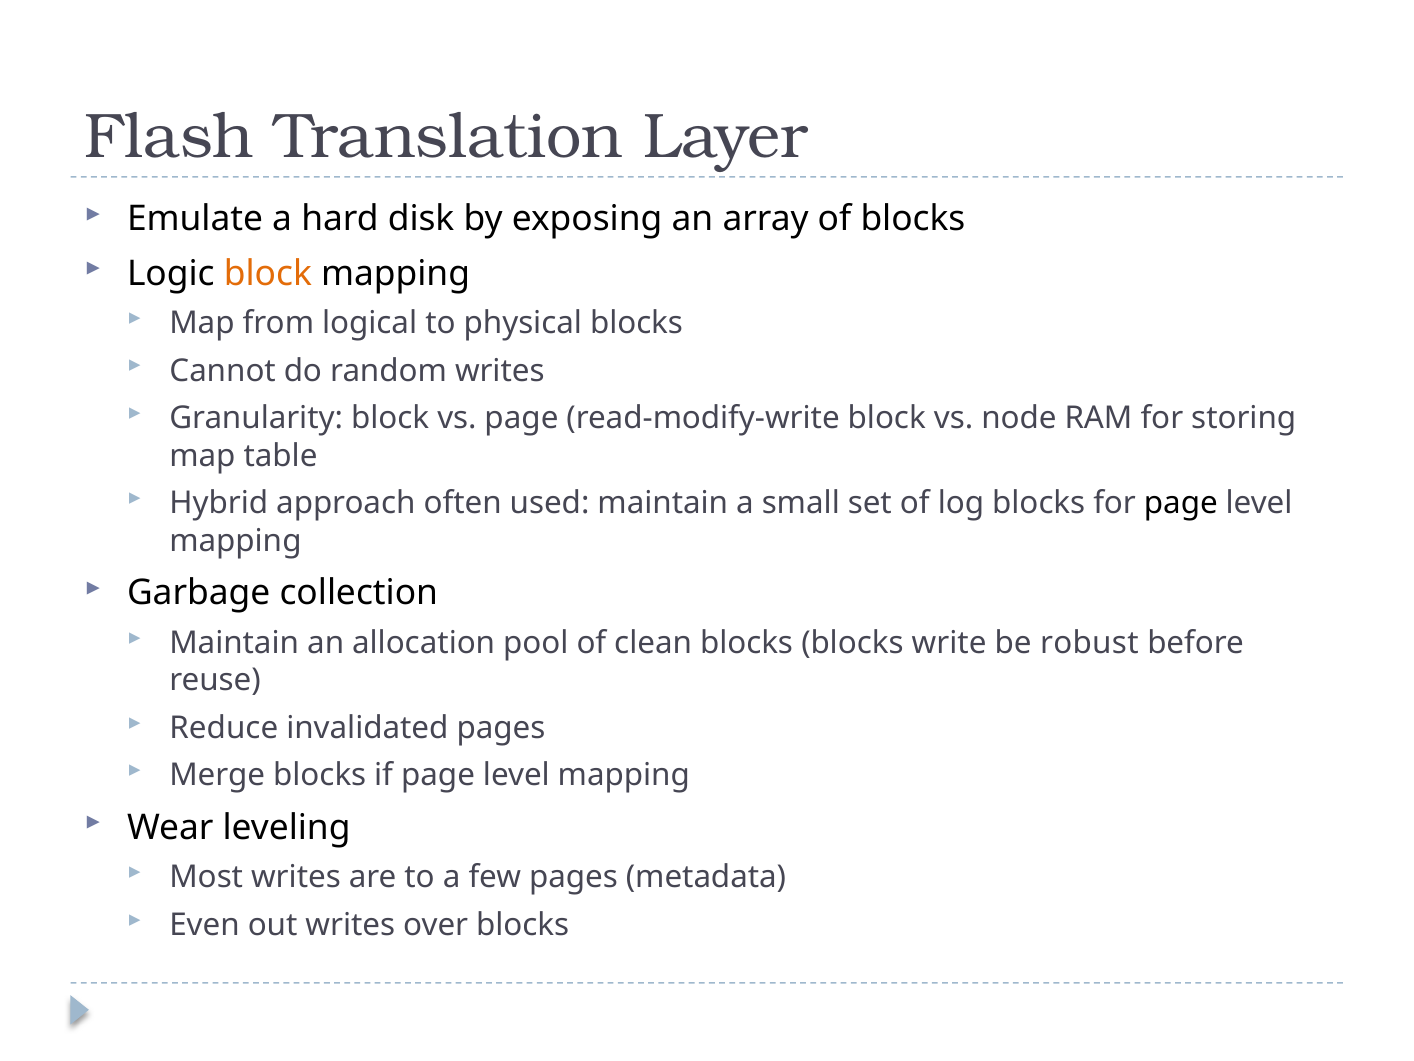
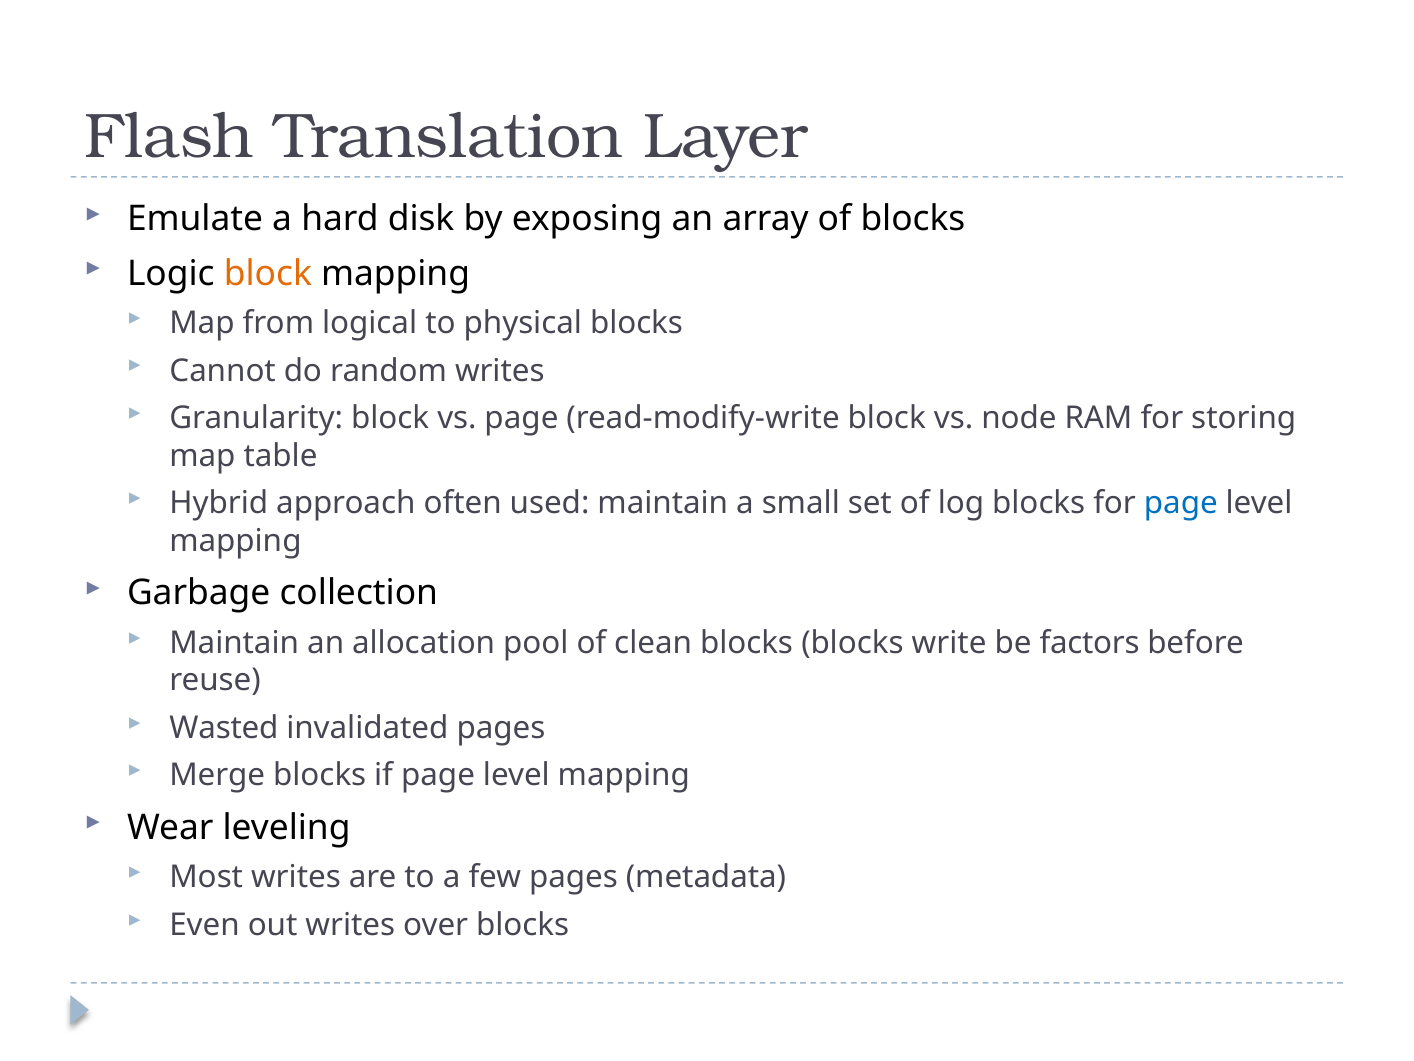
page at (1181, 503) colour: black -> blue
robust: robust -> factors
Reduce: Reduce -> Wasted
